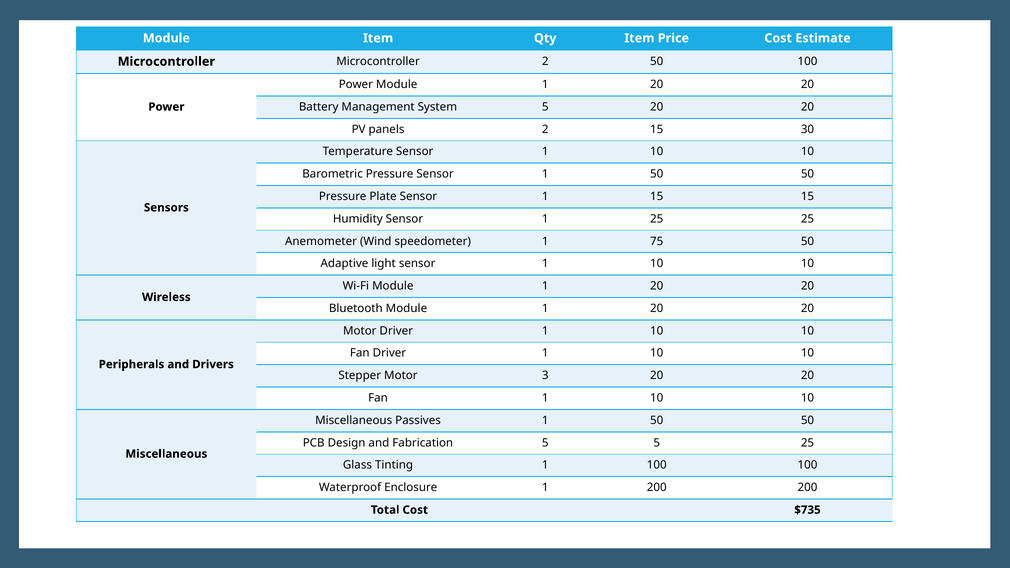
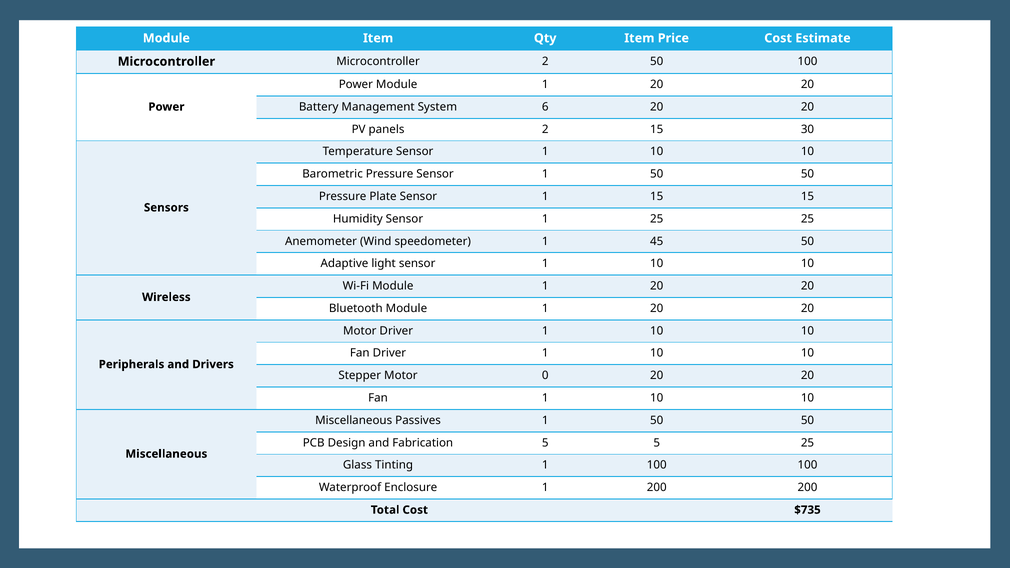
System 5: 5 -> 6
75: 75 -> 45
3: 3 -> 0
